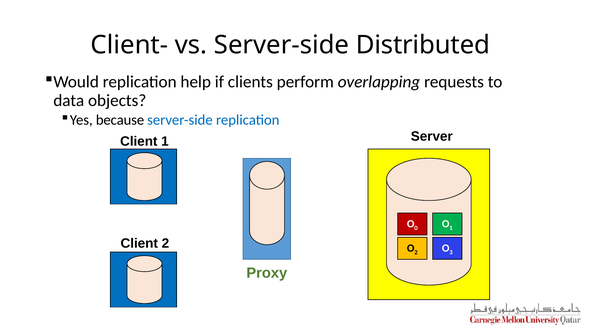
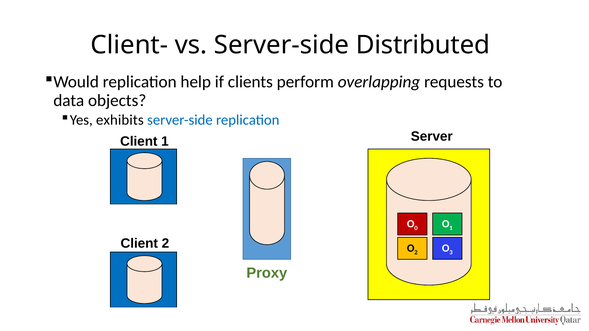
because: because -> exhibits
